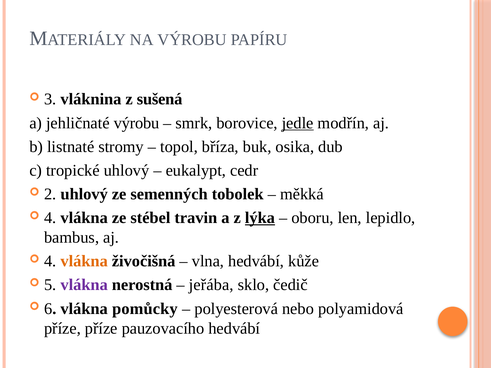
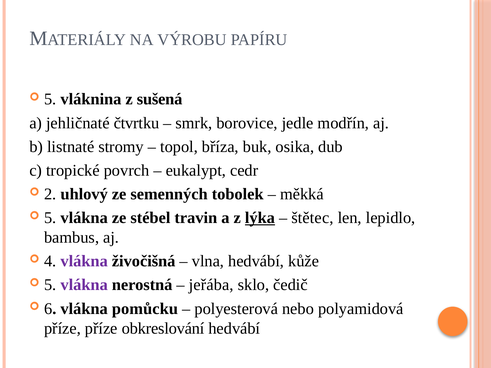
3 at (50, 99): 3 -> 5
jehličnaté výrobu: výrobu -> čtvrtku
jedle underline: present -> none
tropické uhlový: uhlový -> povrch
4 at (50, 218): 4 -> 5
oboru: oboru -> štětec
vlákna at (84, 261) colour: orange -> purple
pomůcky: pomůcky -> pomůcku
pauzovacího: pauzovacího -> obkreslování
